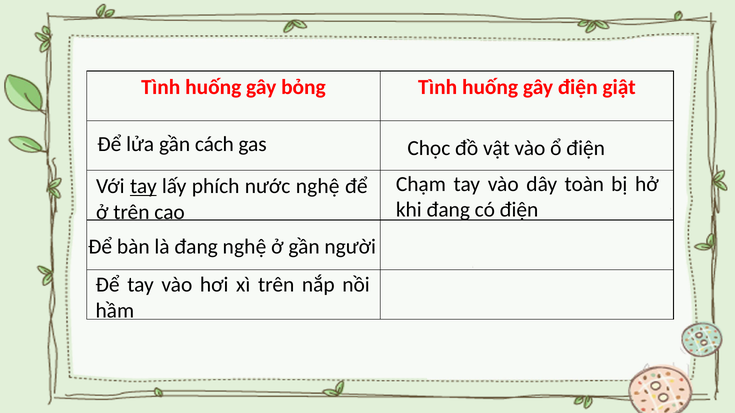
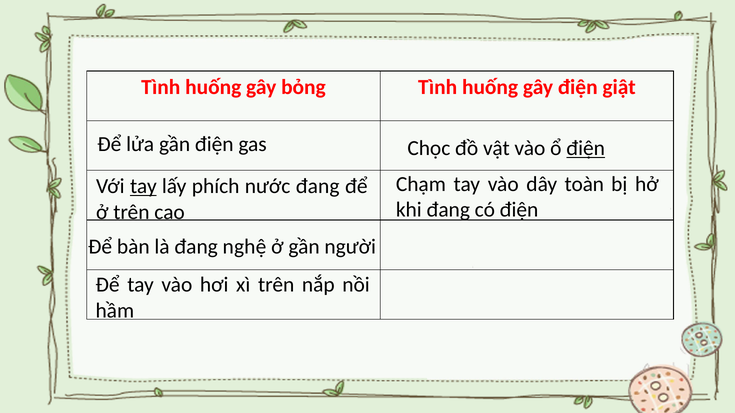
gần cách: cách -> điện
điện at (586, 149) underline: none -> present
nước nghệ: nghệ -> đang
